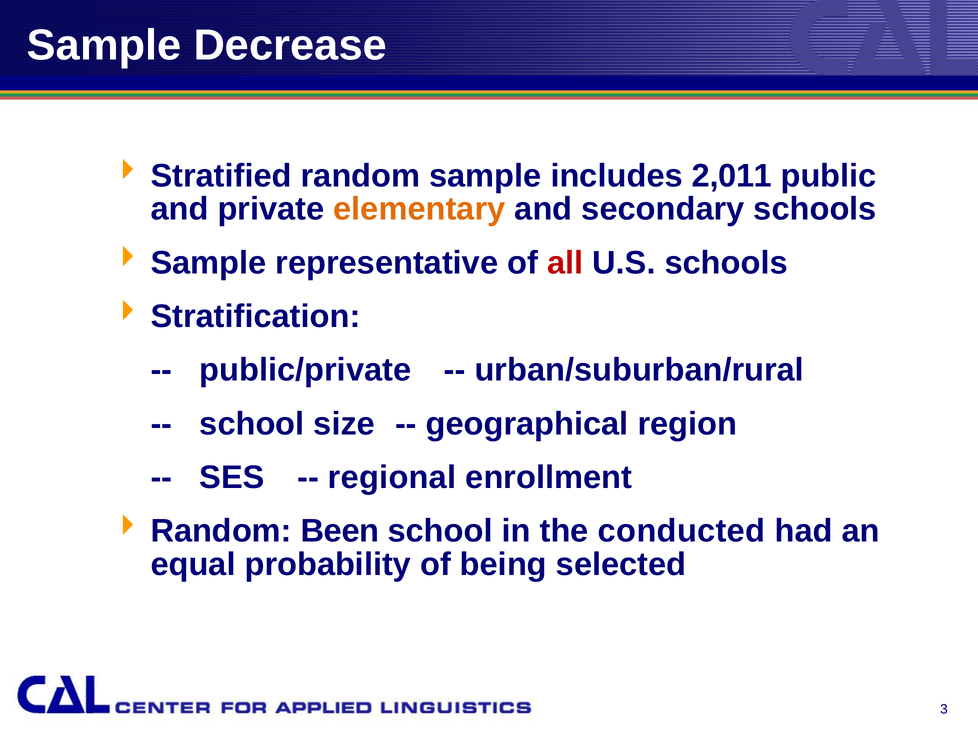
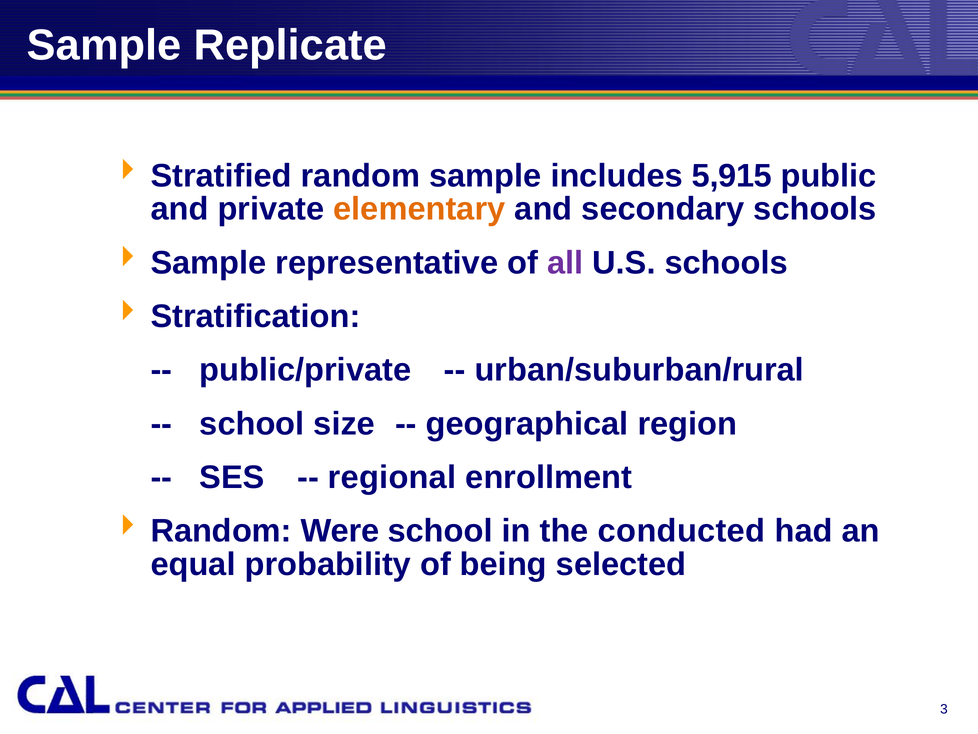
Decrease: Decrease -> Replicate
2,011: 2,011 -> 5,915
all colour: red -> purple
Been: Been -> Were
